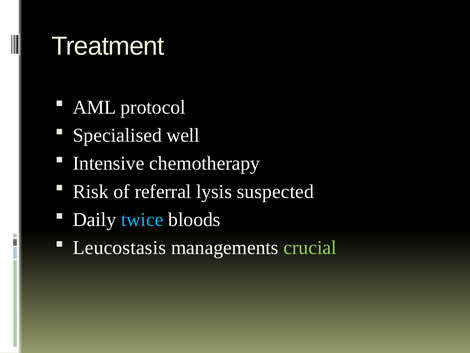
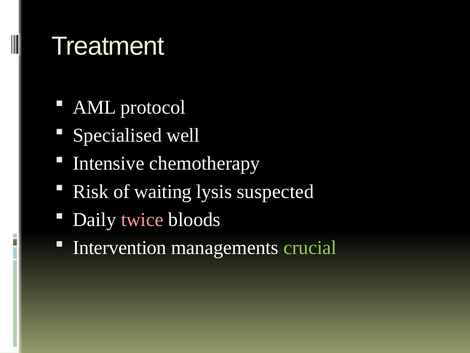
referral: referral -> waiting
twice colour: light blue -> pink
Leucostasis: Leucostasis -> Intervention
